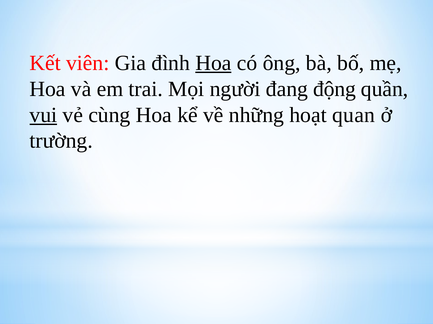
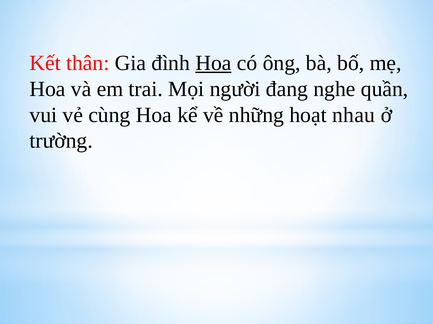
viên: viên -> thân
động: động -> nghe
vui underline: present -> none
quan: quan -> nhau
